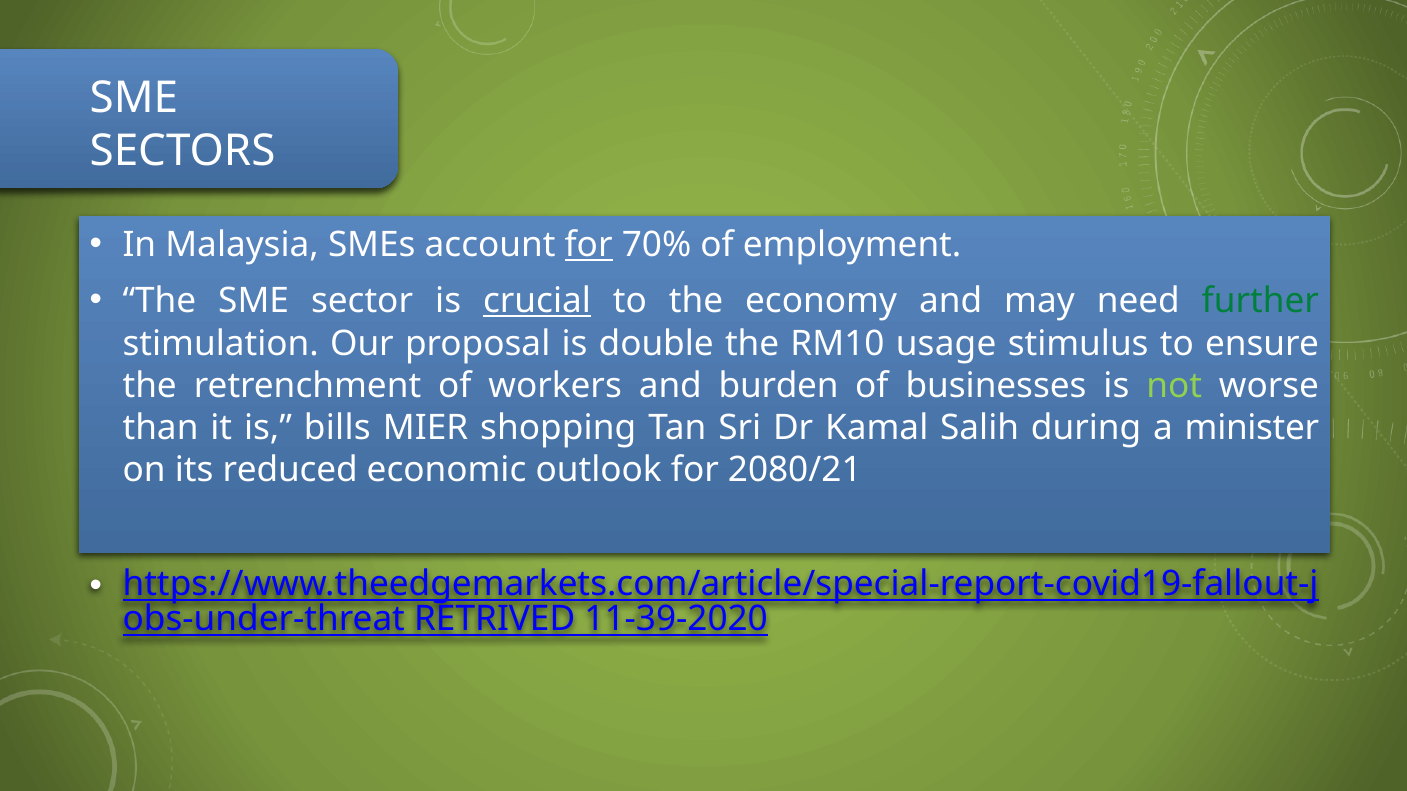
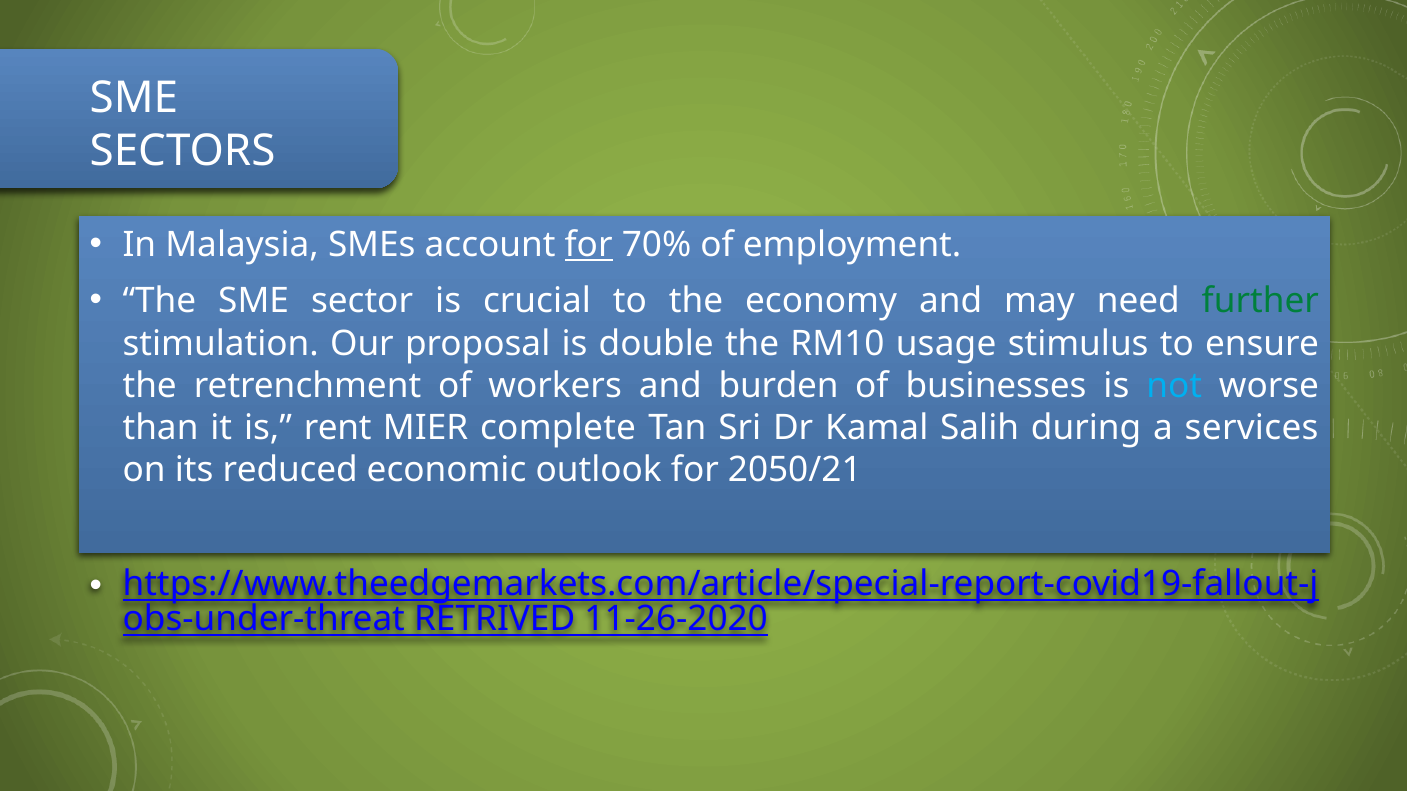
crucial underline: present -> none
not colour: light green -> light blue
bills: bills -> rent
shopping: shopping -> complete
minister: minister -> services
2080/21: 2080/21 -> 2050/21
11-39-2020: 11-39-2020 -> 11-26-2020
